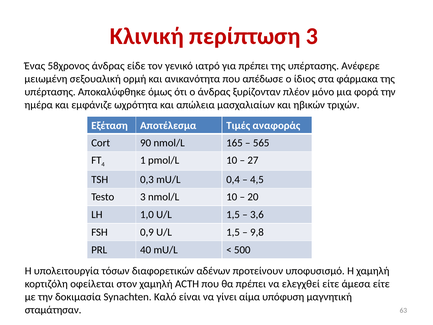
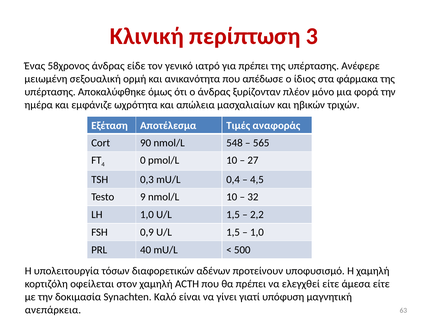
165: 165 -> 548
1: 1 -> 0
Testo 3: 3 -> 9
20: 20 -> 32
3,6: 3,6 -> 2,2
9,8 at (257, 232): 9,8 -> 1,0
αίμα: αίμα -> γιατί
σταμάτησαν: σταμάτησαν -> ανεπάρκεια
